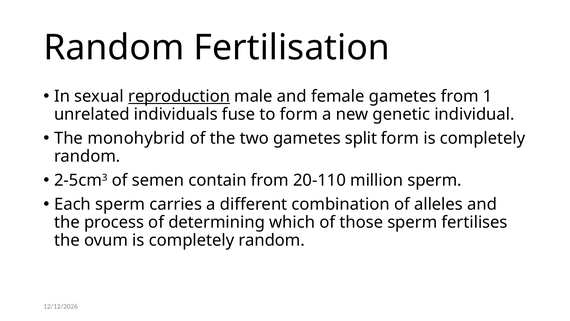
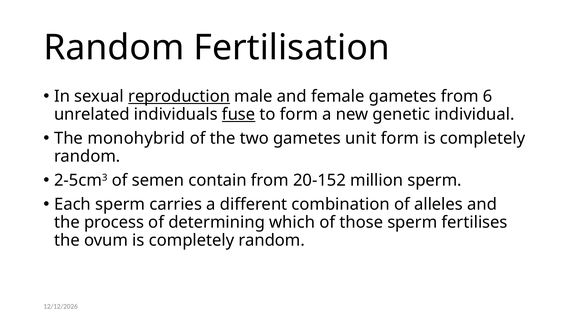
1: 1 -> 6
fuse underline: none -> present
split: split -> unit
20-110: 20-110 -> 20-152
